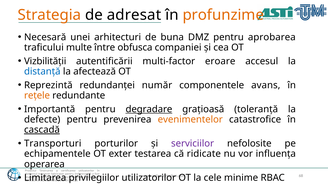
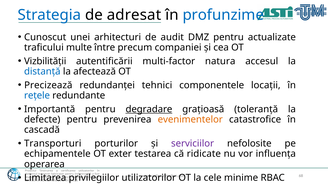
Strategia colour: orange -> blue
profunzime colour: orange -> blue
Necesară: Necesară -> Cunoscut
buna: buna -> audit
aprobarea: aprobarea -> actualizate
obfusca: obfusca -> precum
eroare: eroare -> natura
Reprezintă: Reprezintă -> Precizează
număr: număr -> tehnici
avans: avans -> locații
rețele colour: orange -> blue
cascadă underline: present -> none
